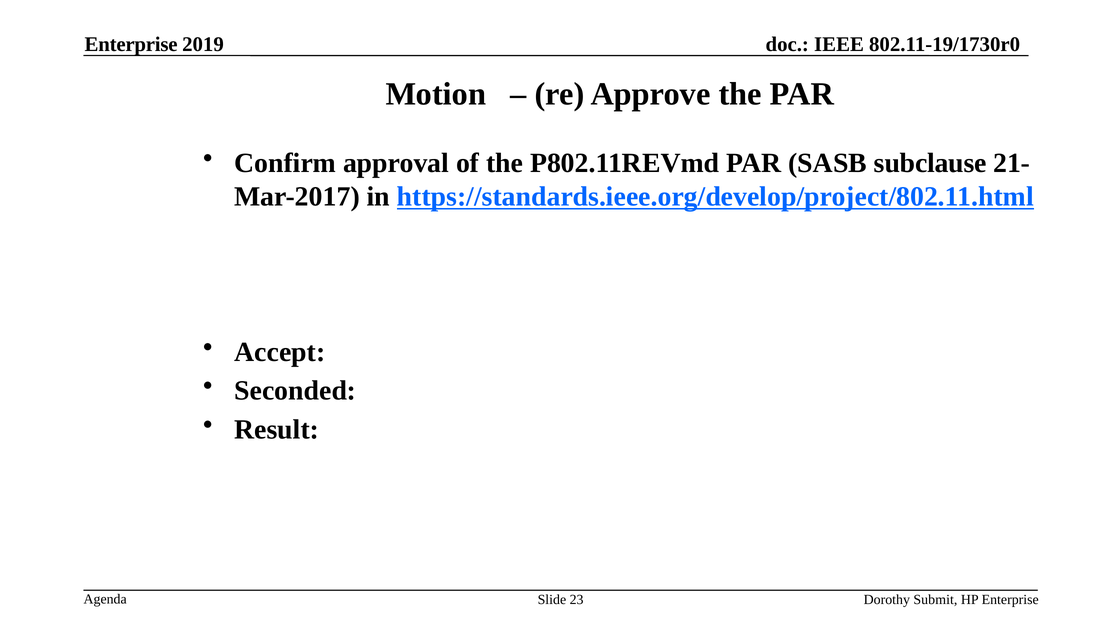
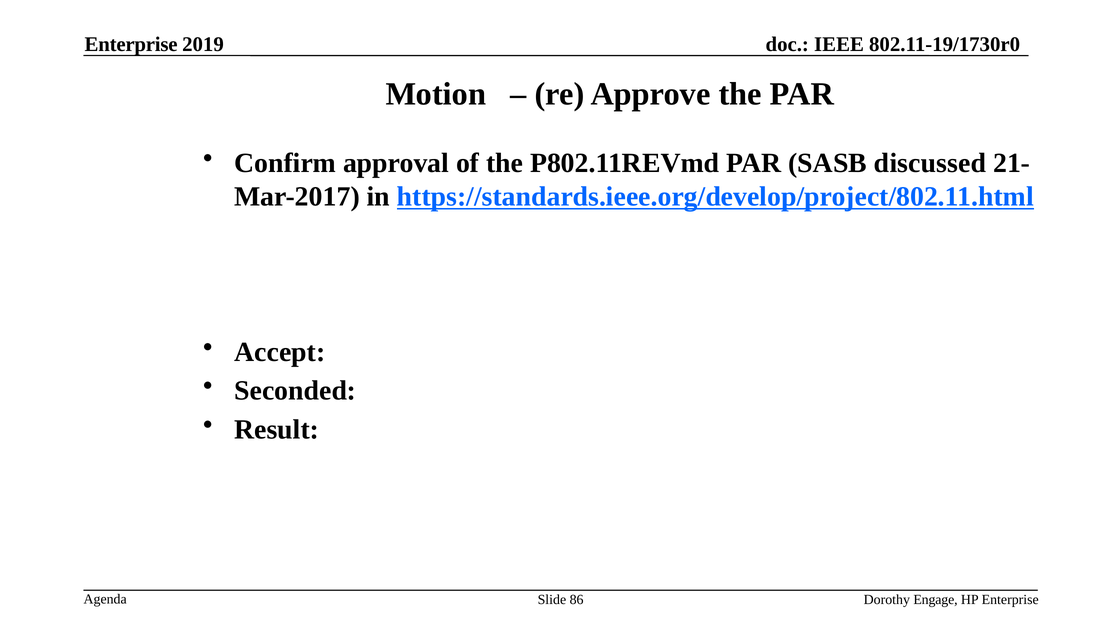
subclause: subclause -> discussed
23: 23 -> 86
Submit: Submit -> Engage
